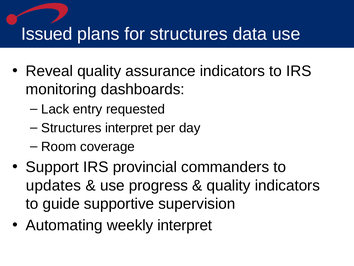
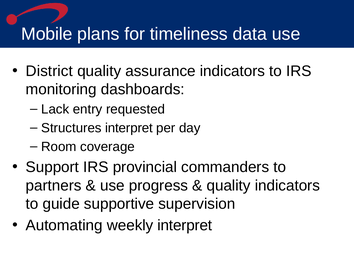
Issued: Issued -> Mobile
for structures: structures -> timeliness
Reveal: Reveal -> District
updates: updates -> partners
